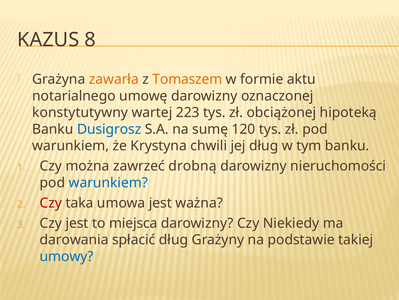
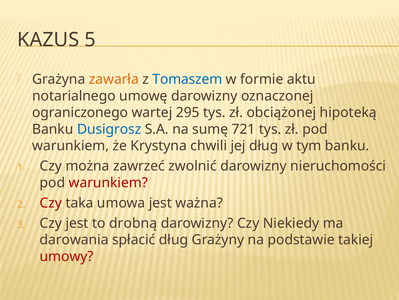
8: 8 -> 5
Tomaszem colour: orange -> blue
konstytutywny: konstytutywny -> ograniczonego
223: 223 -> 295
120: 120 -> 721
drobną: drobną -> zwolnić
warunkiem at (108, 182) colour: blue -> red
miejsca: miejsca -> drobną
umowy colour: blue -> red
